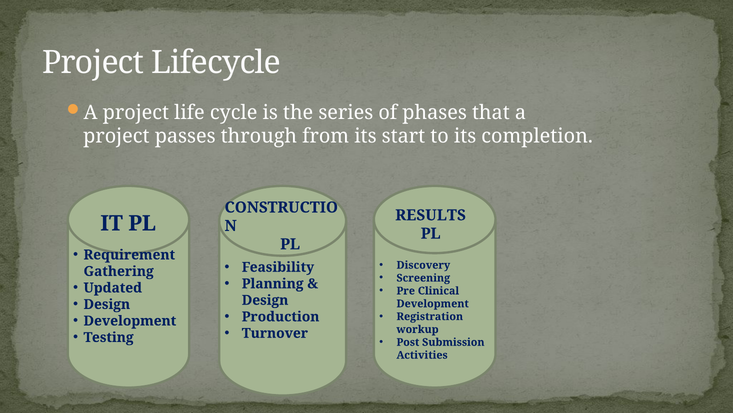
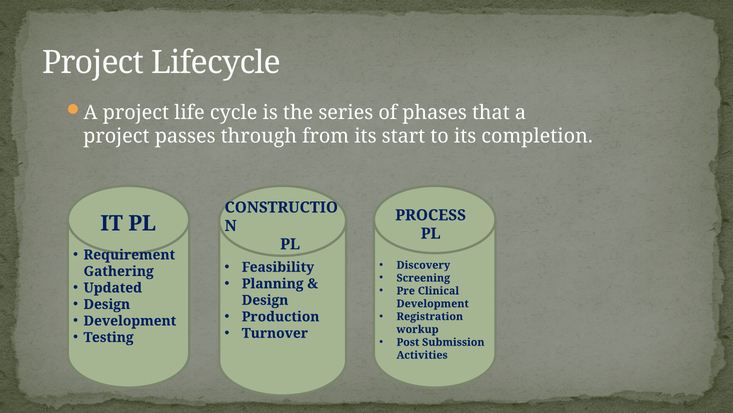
RESULTS: RESULTS -> PROCESS
